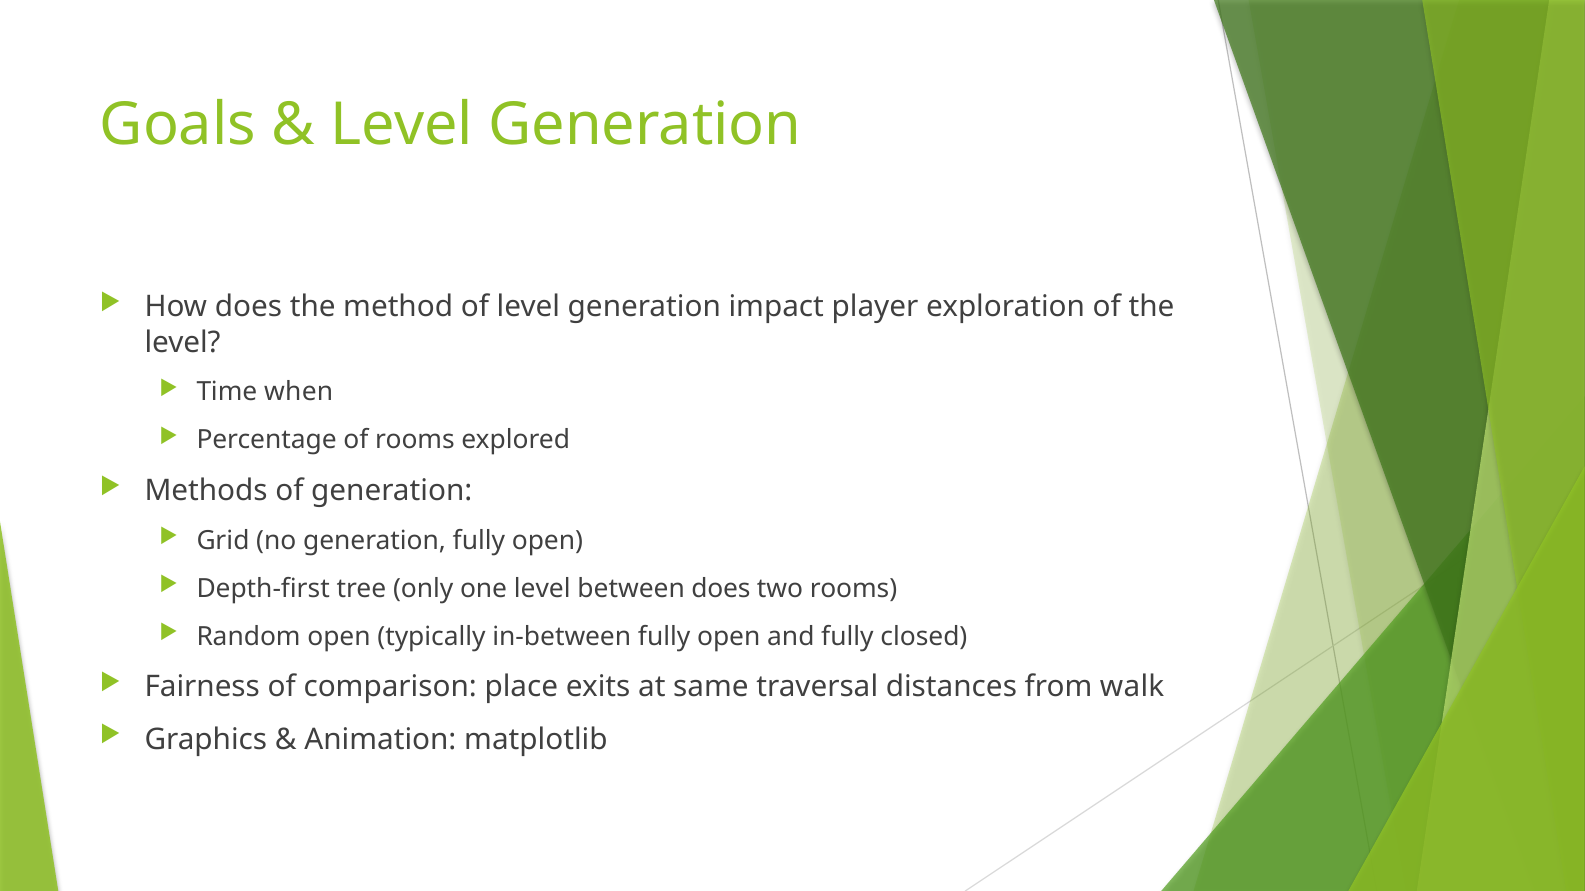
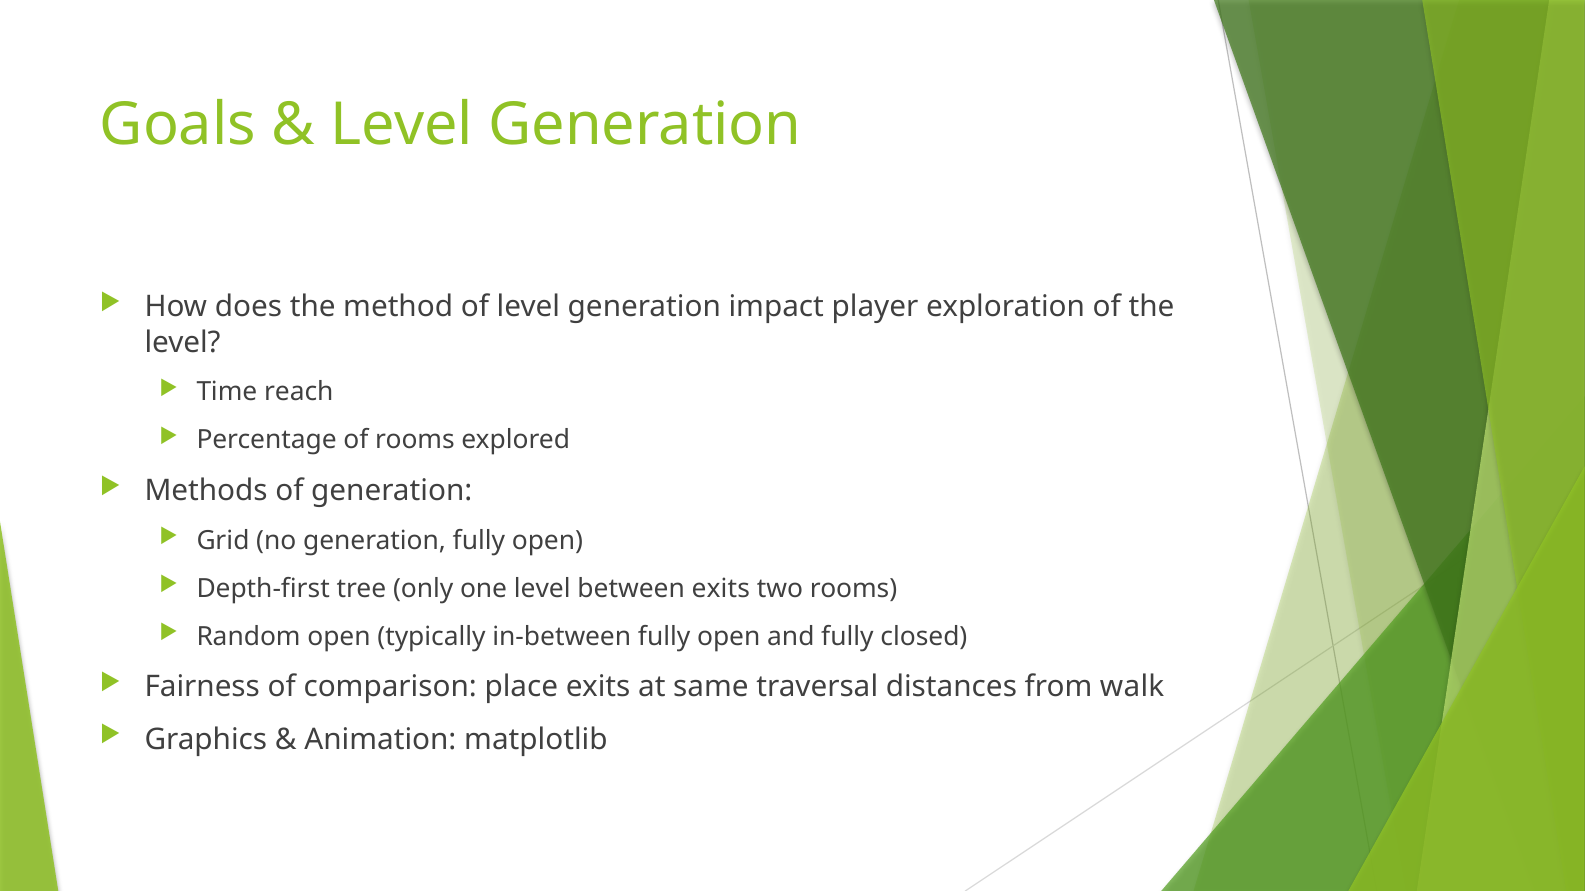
when: when -> reach
between does: does -> exits
